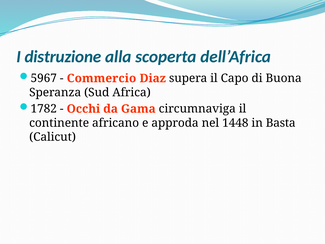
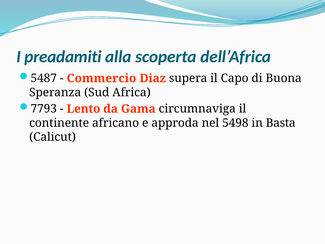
distruzione: distruzione -> preadamiti
5967: 5967 -> 5487
1782: 1782 -> 7793
Occhi: Occhi -> Lento
1448: 1448 -> 5498
